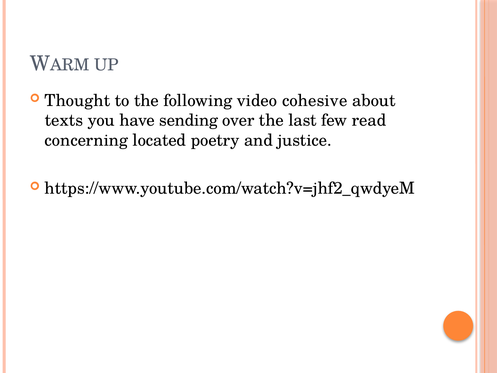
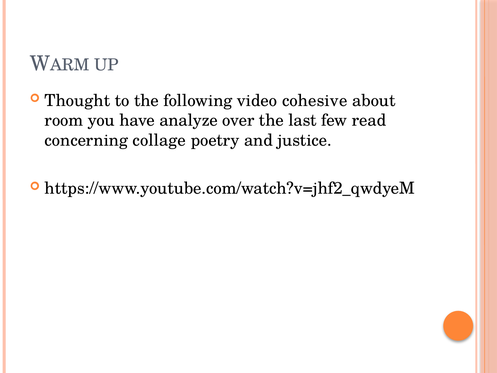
texts: texts -> room
sending: sending -> analyze
located: located -> collage
